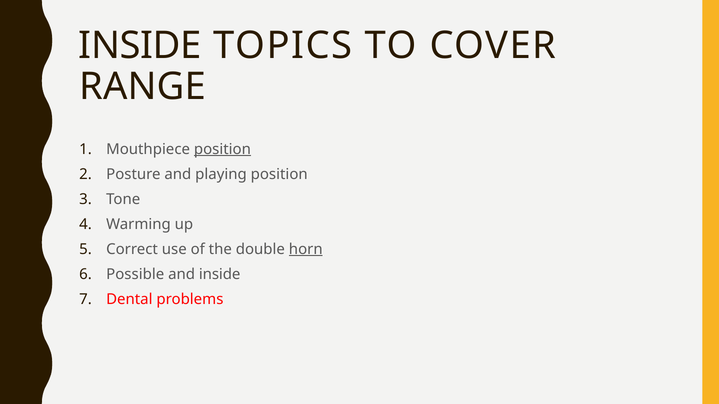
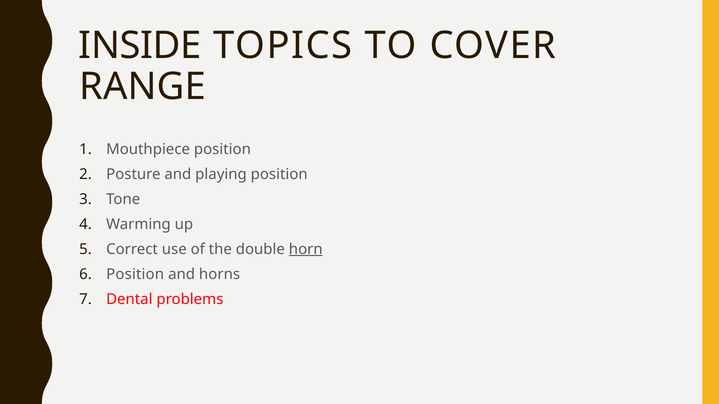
position at (222, 149) underline: present -> none
Possible at (135, 274): Possible -> Position
and inside: inside -> horns
